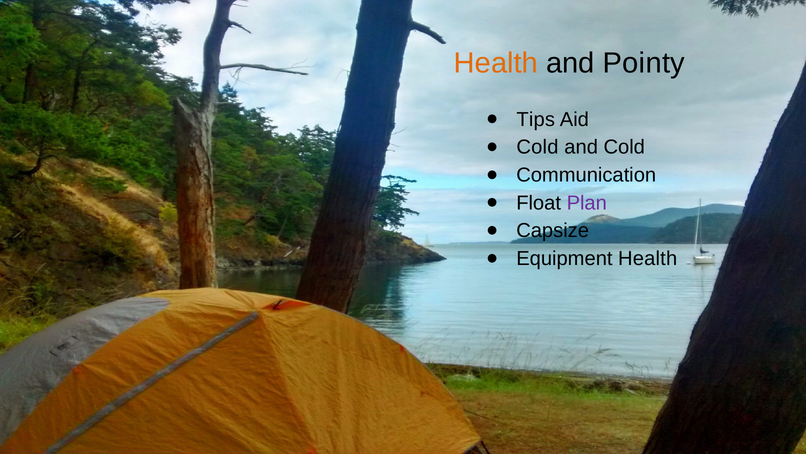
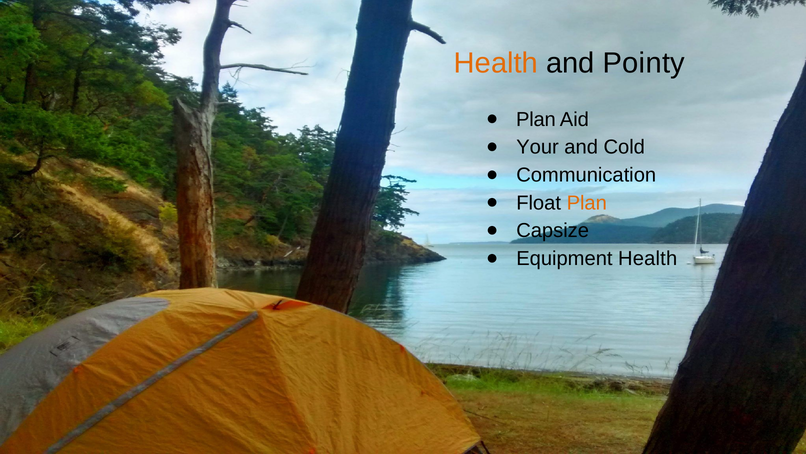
Tips at (536, 119): Tips -> Plan
Cold at (537, 147): Cold -> Your
Plan at (587, 203) colour: purple -> orange
